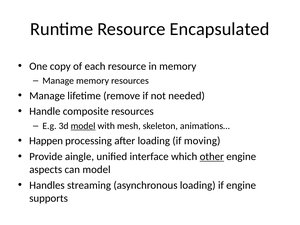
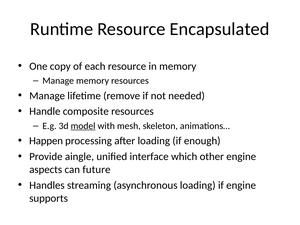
moving: moving -> enough
other underline: present -> none
can model: model -> future
